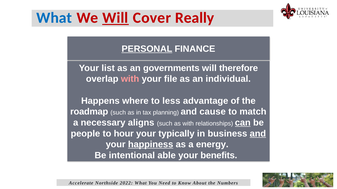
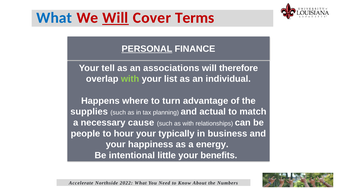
Really: Really -> Terms
list: list -> tell
governments: governments -> associations
with at (130, 79) colour: pink -> light green
file: file -> list
less: less -> turn
roadmap: roadmap -> supplies
cause: cause -> actual
aligns: aligns -> cause
can underline: present -> none
and at (258, 134) underline: present -> none
happiness underline: present -> none
able: able -> little
